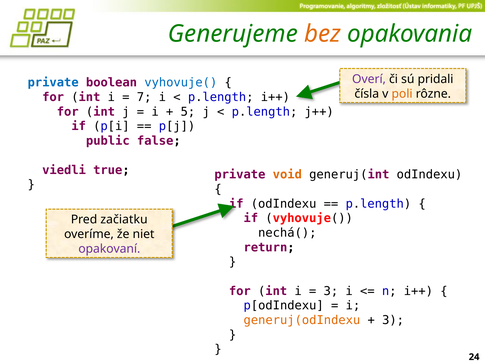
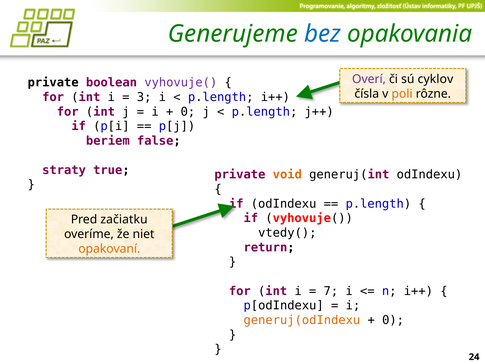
bez colour: orange -> blue
pridali: pridali -> cyklov
private at (53, 83) colour: blue -> black
vyhovuje( at (181, 83) colour: blue -> purple
7: 7 -> 3
5 at (188, 112): 5 -> 0
public: public -> beriem
viedli: viedli -> straty
nechá(: nechá( -> vtedy(
opakovaní colour: purple -> orange
3 at (331, 291): 3 -> 7
3 at (393, 320): 3 -> 0
